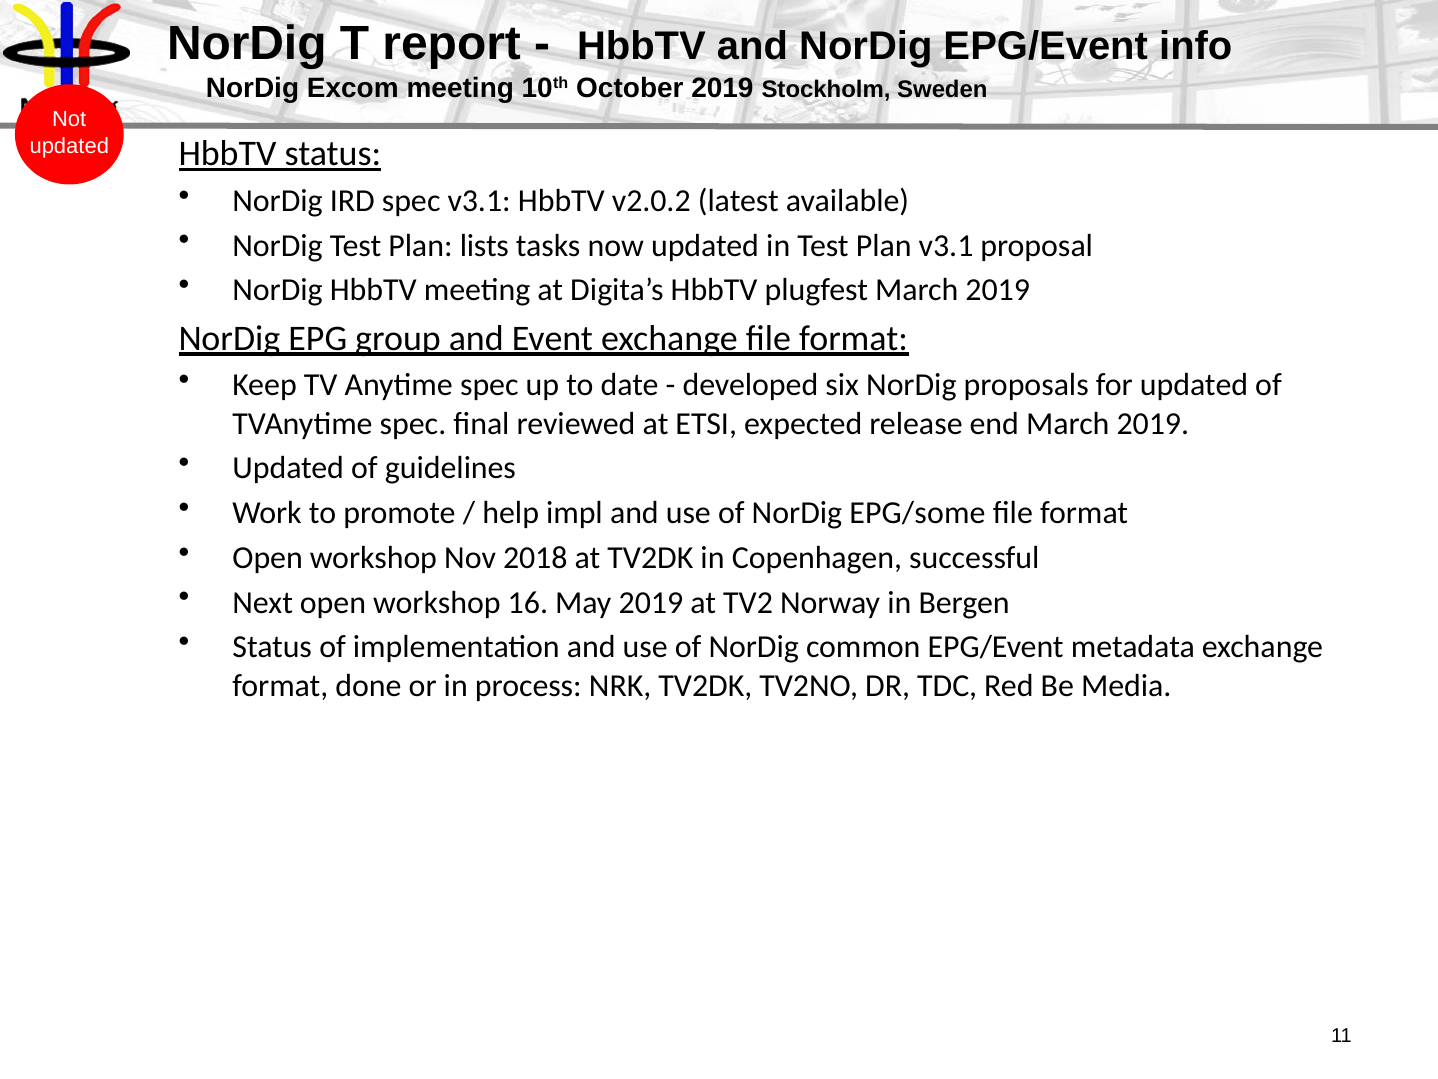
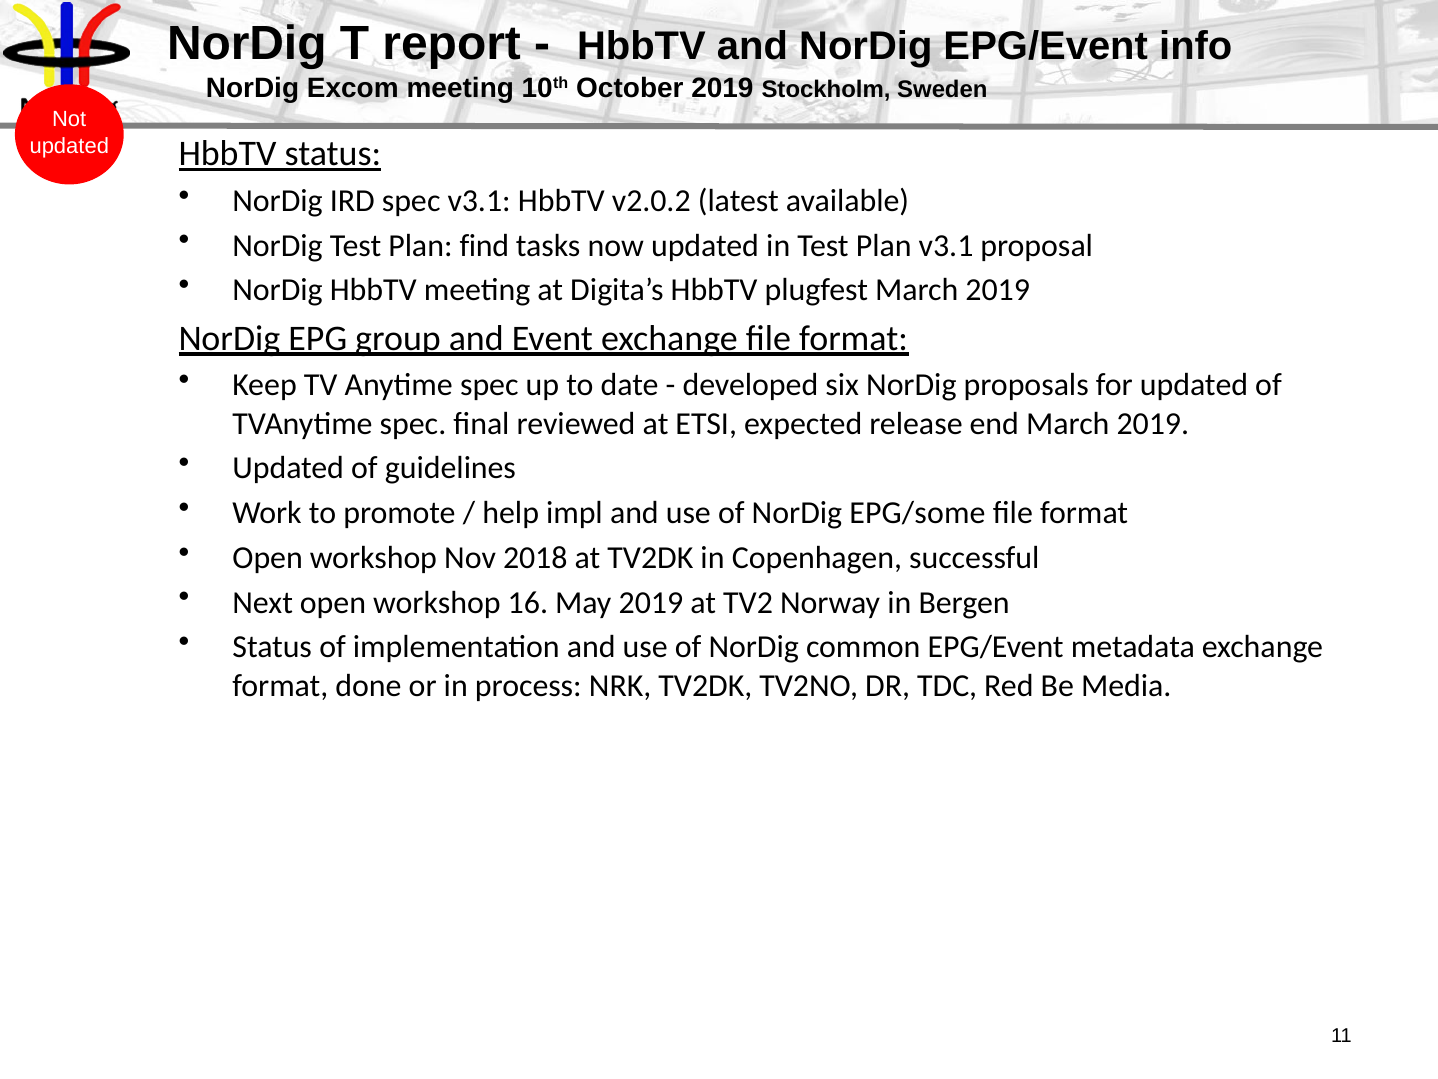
lists: lists -> find
